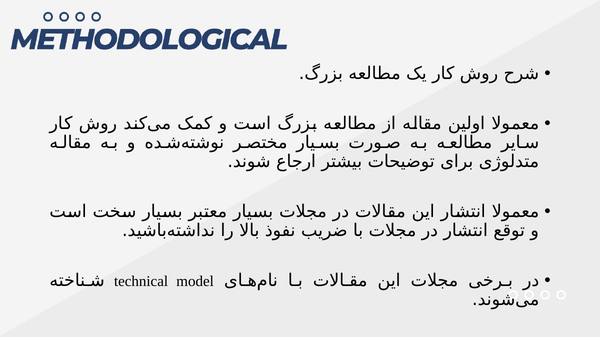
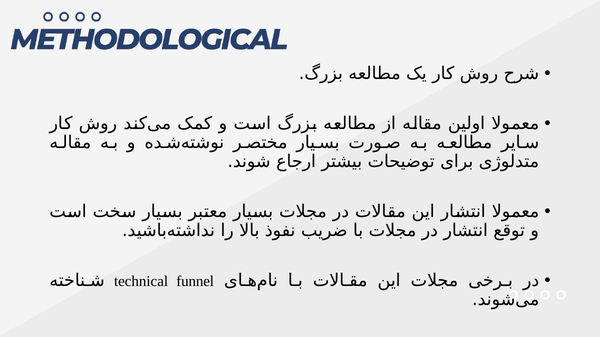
model: model -> funnel
